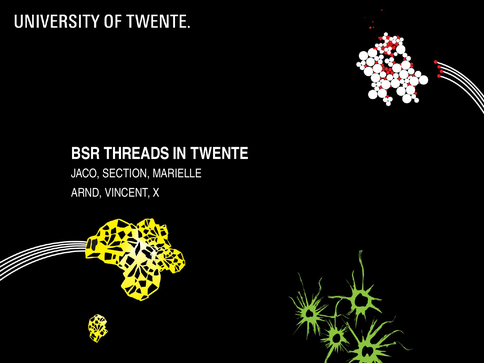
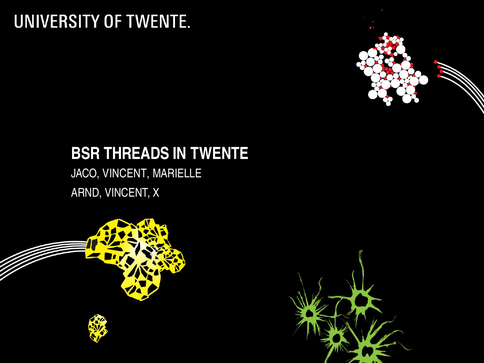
JACO SECTION: SECTION -> VINCENT
